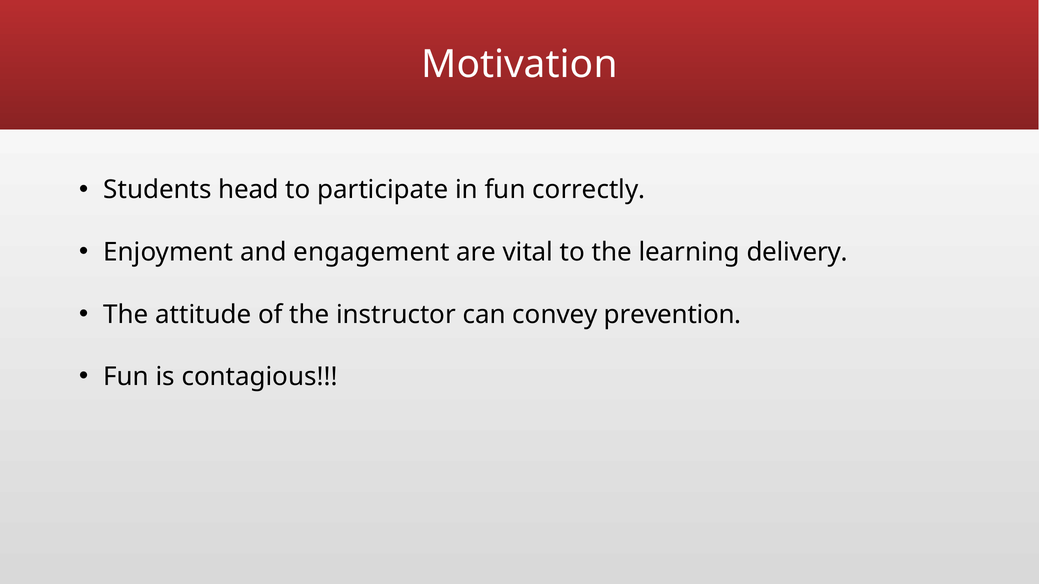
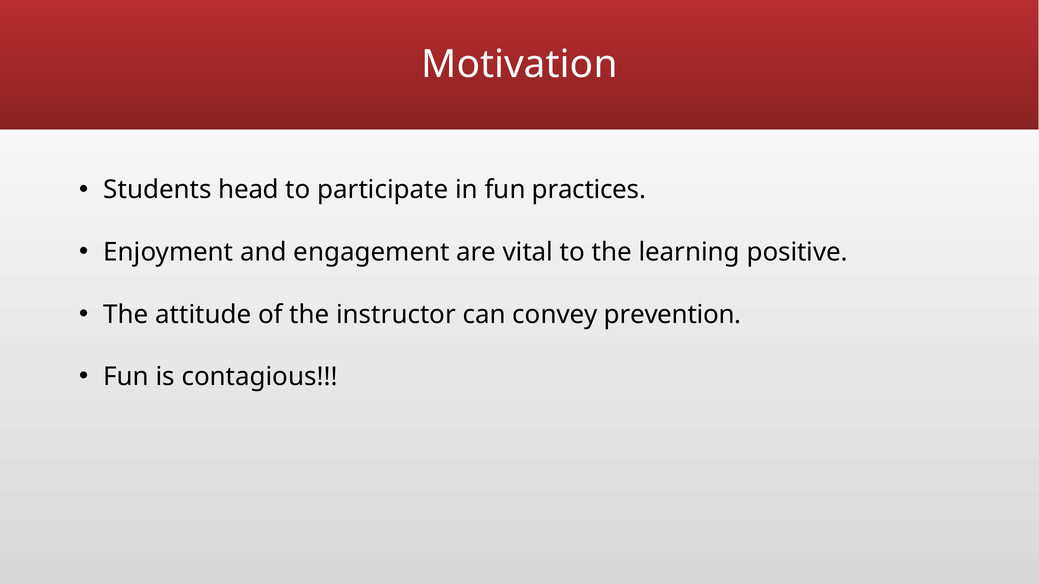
correctly: correctly -> practices
delivery: delivery -> positive
